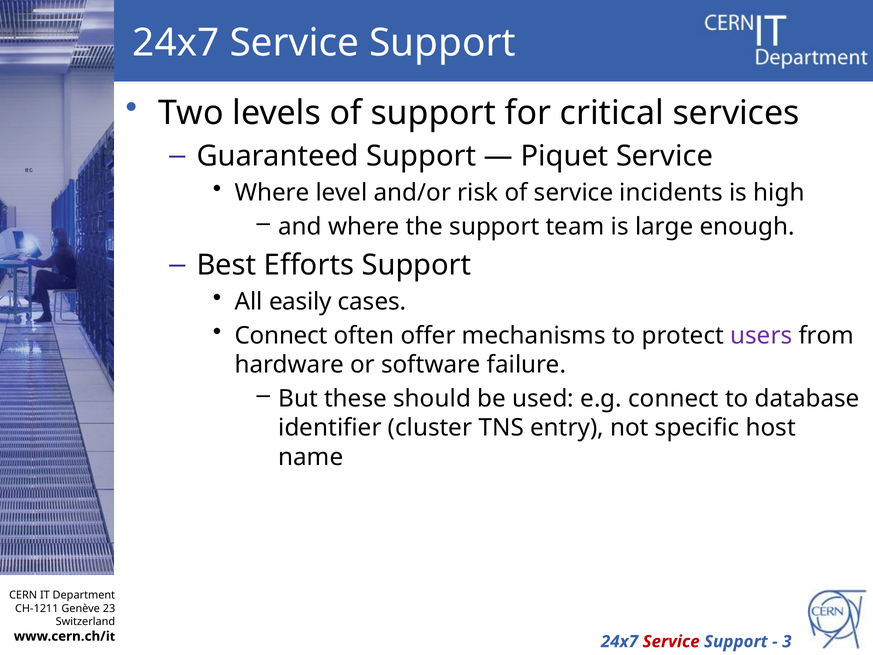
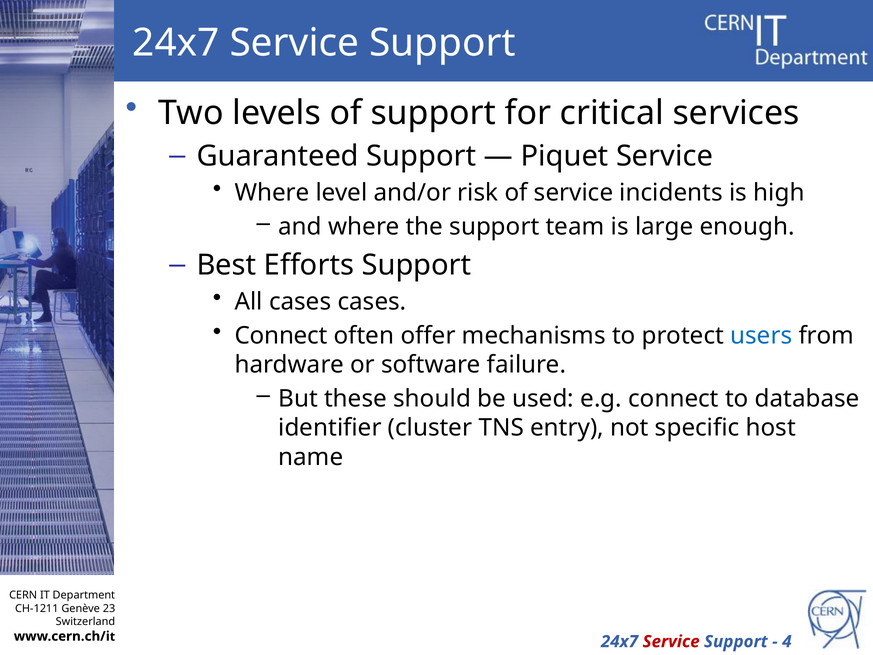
All easily: easily -> cases
users colour: purple -> blue
3: 3 -> 4
